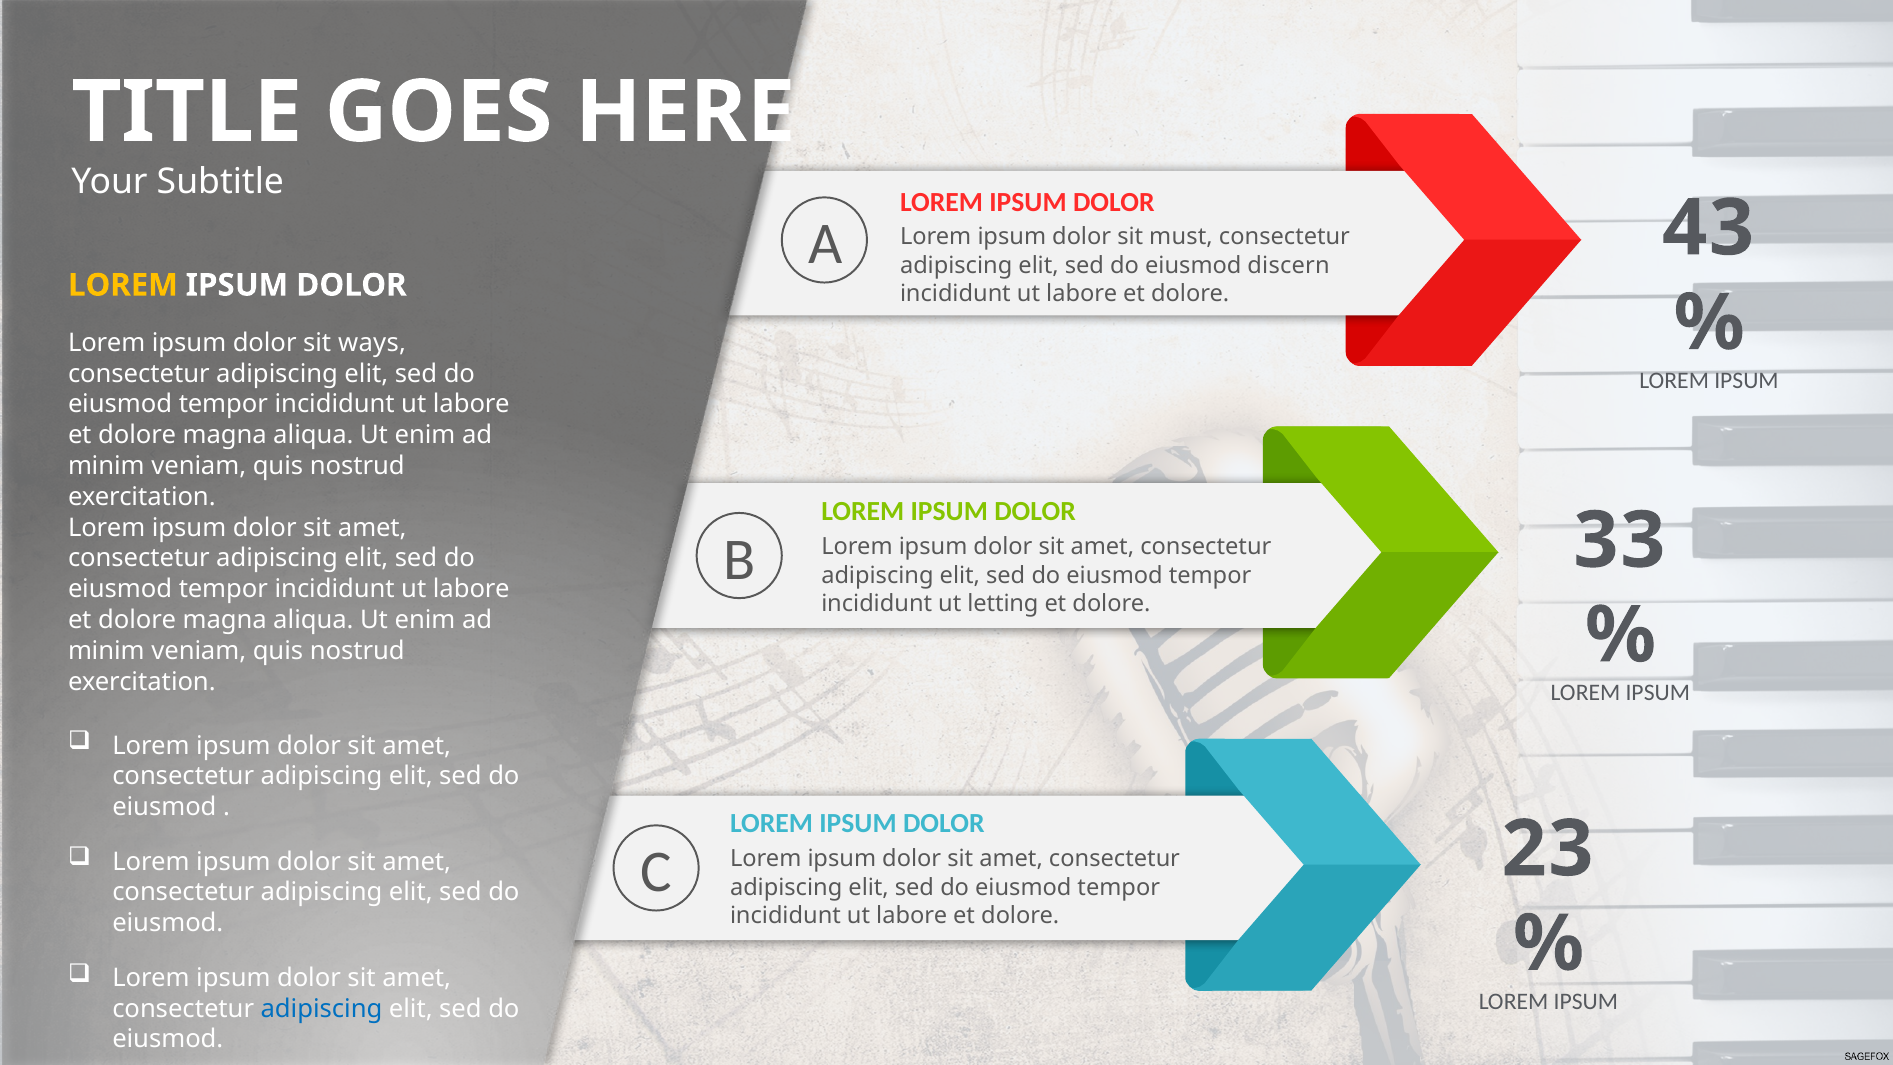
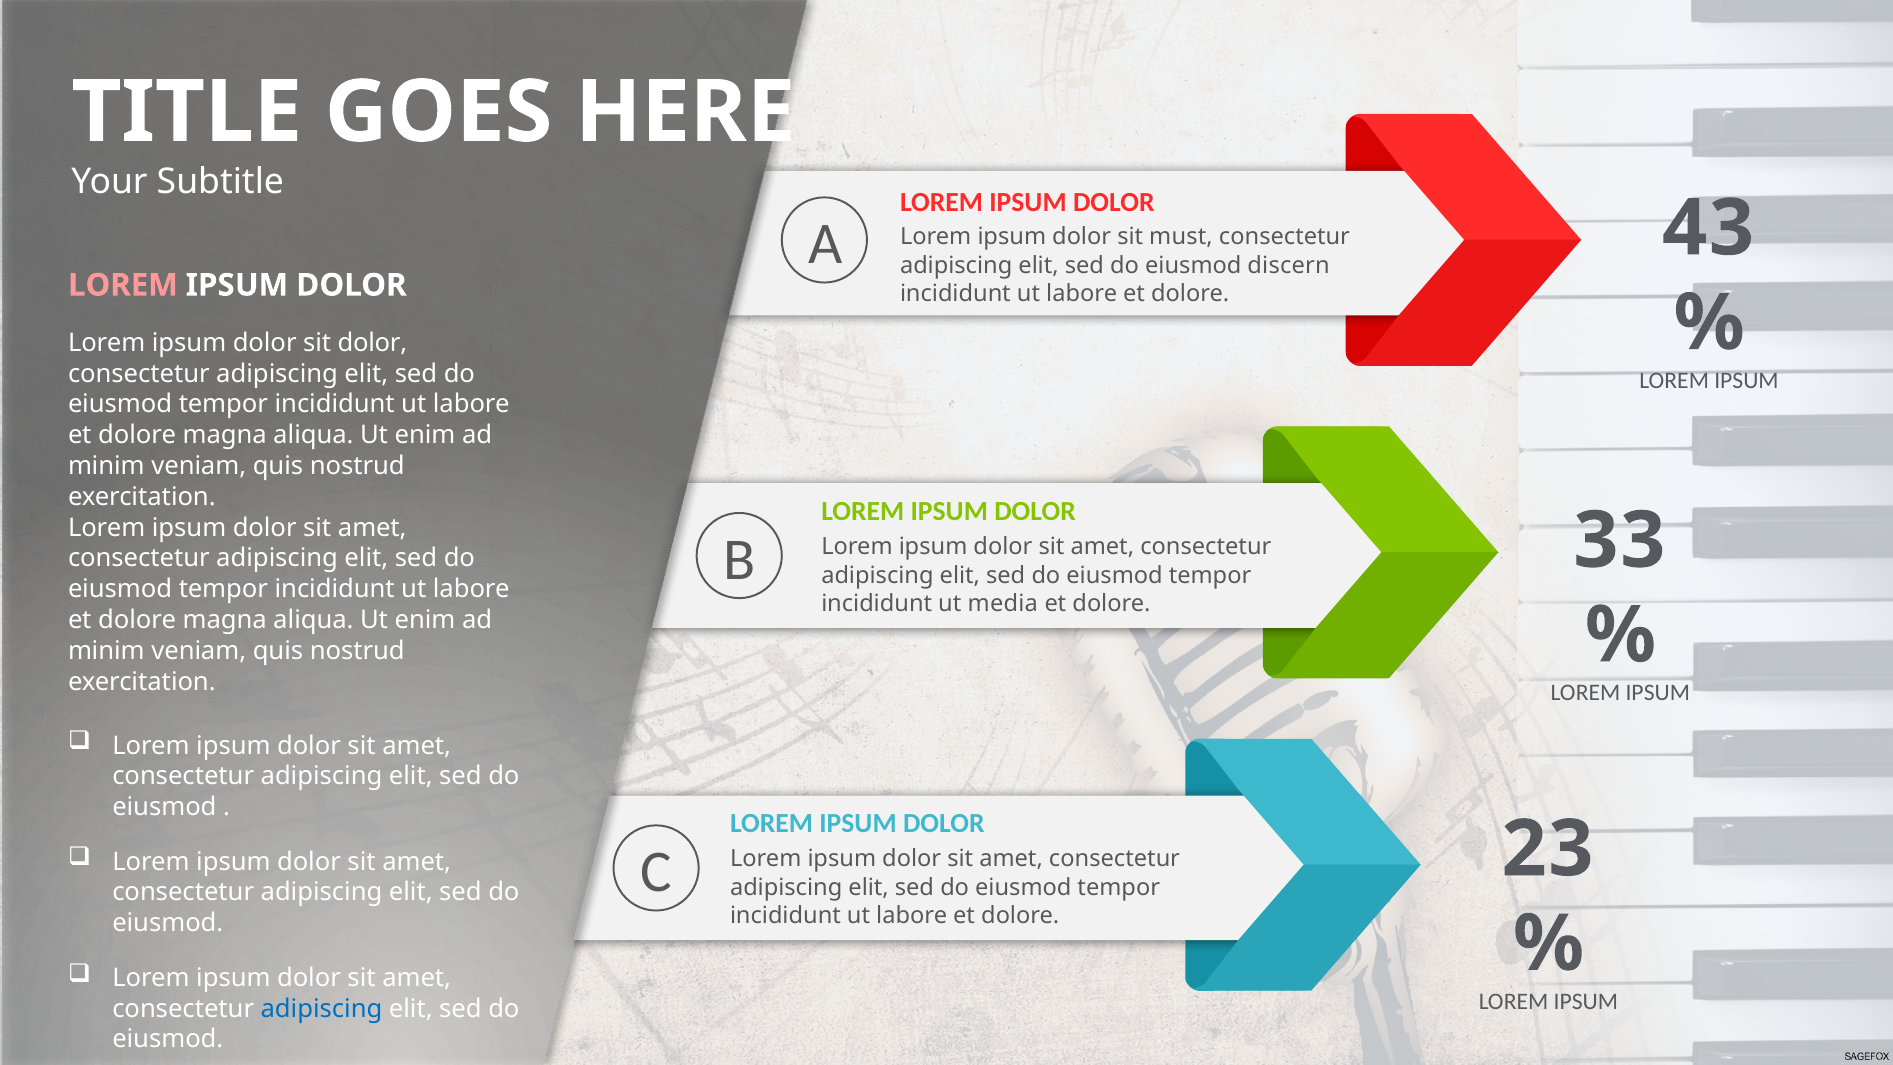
LOREM at (123, 285) colour: yellow -> pink
sit ways: ways -> dolor
letting: letting -> media
